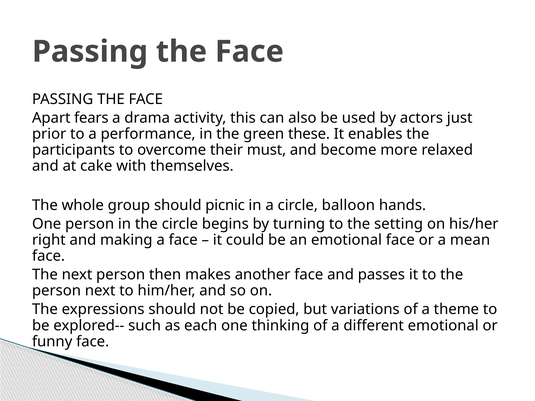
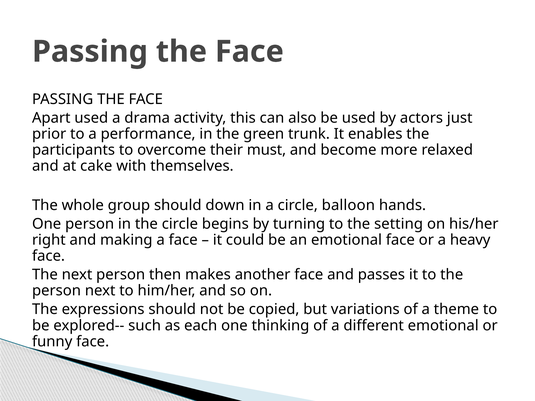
Apart fears: fears -> used
these: these -> trunk
picnic: picnic -> down
mean: mean -> heavy
